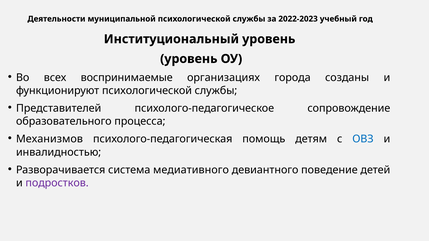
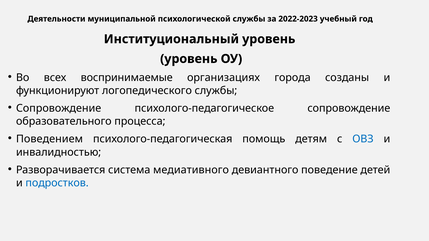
функционируют психологической: психологической -> логопедического
Представителей at (59, 108): Представителей -> Сопровождение
Механизмов: Механизмов -> Поведением
подростков colour: purple -> blue
